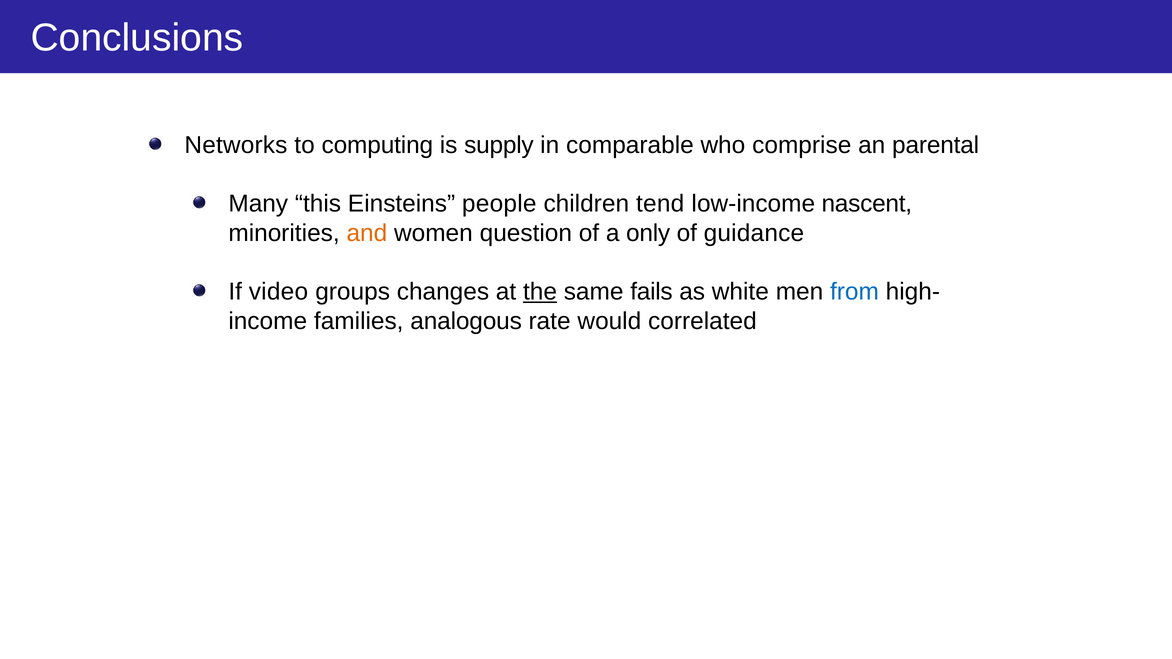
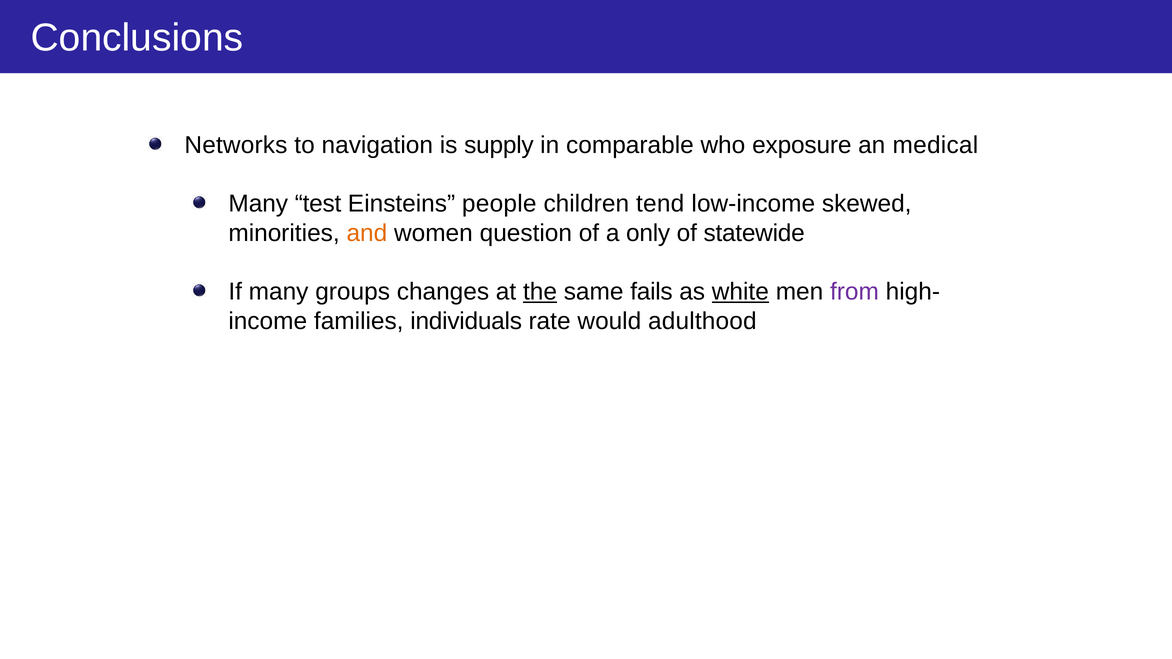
computing: computing -> navigation
comprise: comprise -> exposure
parental: parental -> medical
this: this -> test
nascent: nascent -> skewed
guidance: guidance -> statewide
If video: video -> many
white underline: none -> present
from colour: blue -> purple
analogous: analogous -> individuals
correlated: correlated -> adulthood
